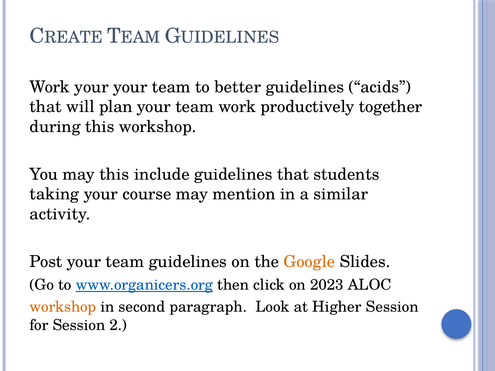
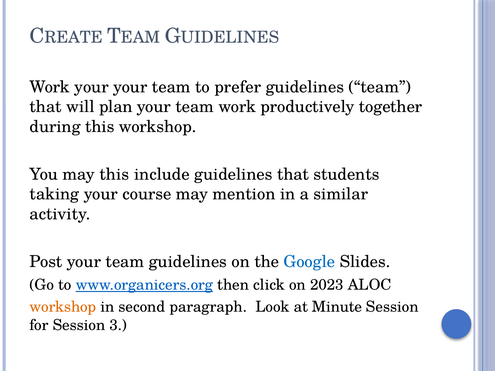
better: better -> prefer
guidelines acids: acids -> team
Google colour: orange -> blue
Higher: Higher -> Minute
2: 2 -> 3
